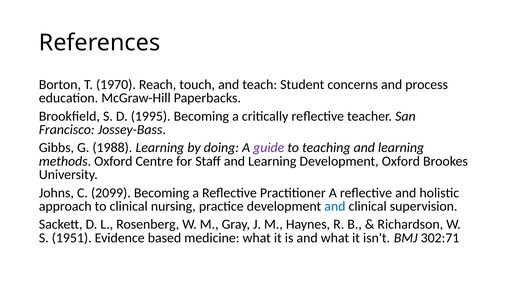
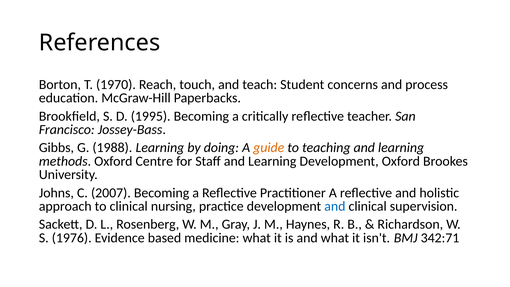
guide colour: purple -> orange
2099: 2099 -> 2007
1951: 1951 -> 1976
302:71: 302:71 -> 342:71
